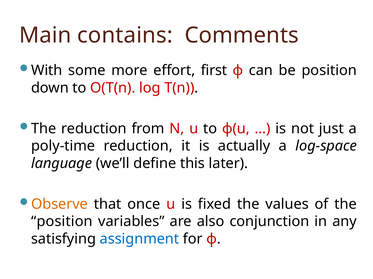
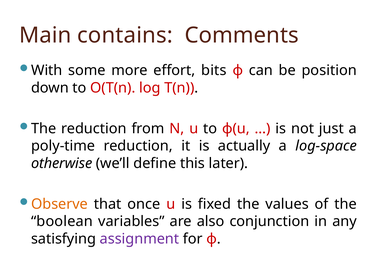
first: first -> bits
language: language -> otherwise
position at (62, 222): position -> boolean
assignment colour: blue -> purple
